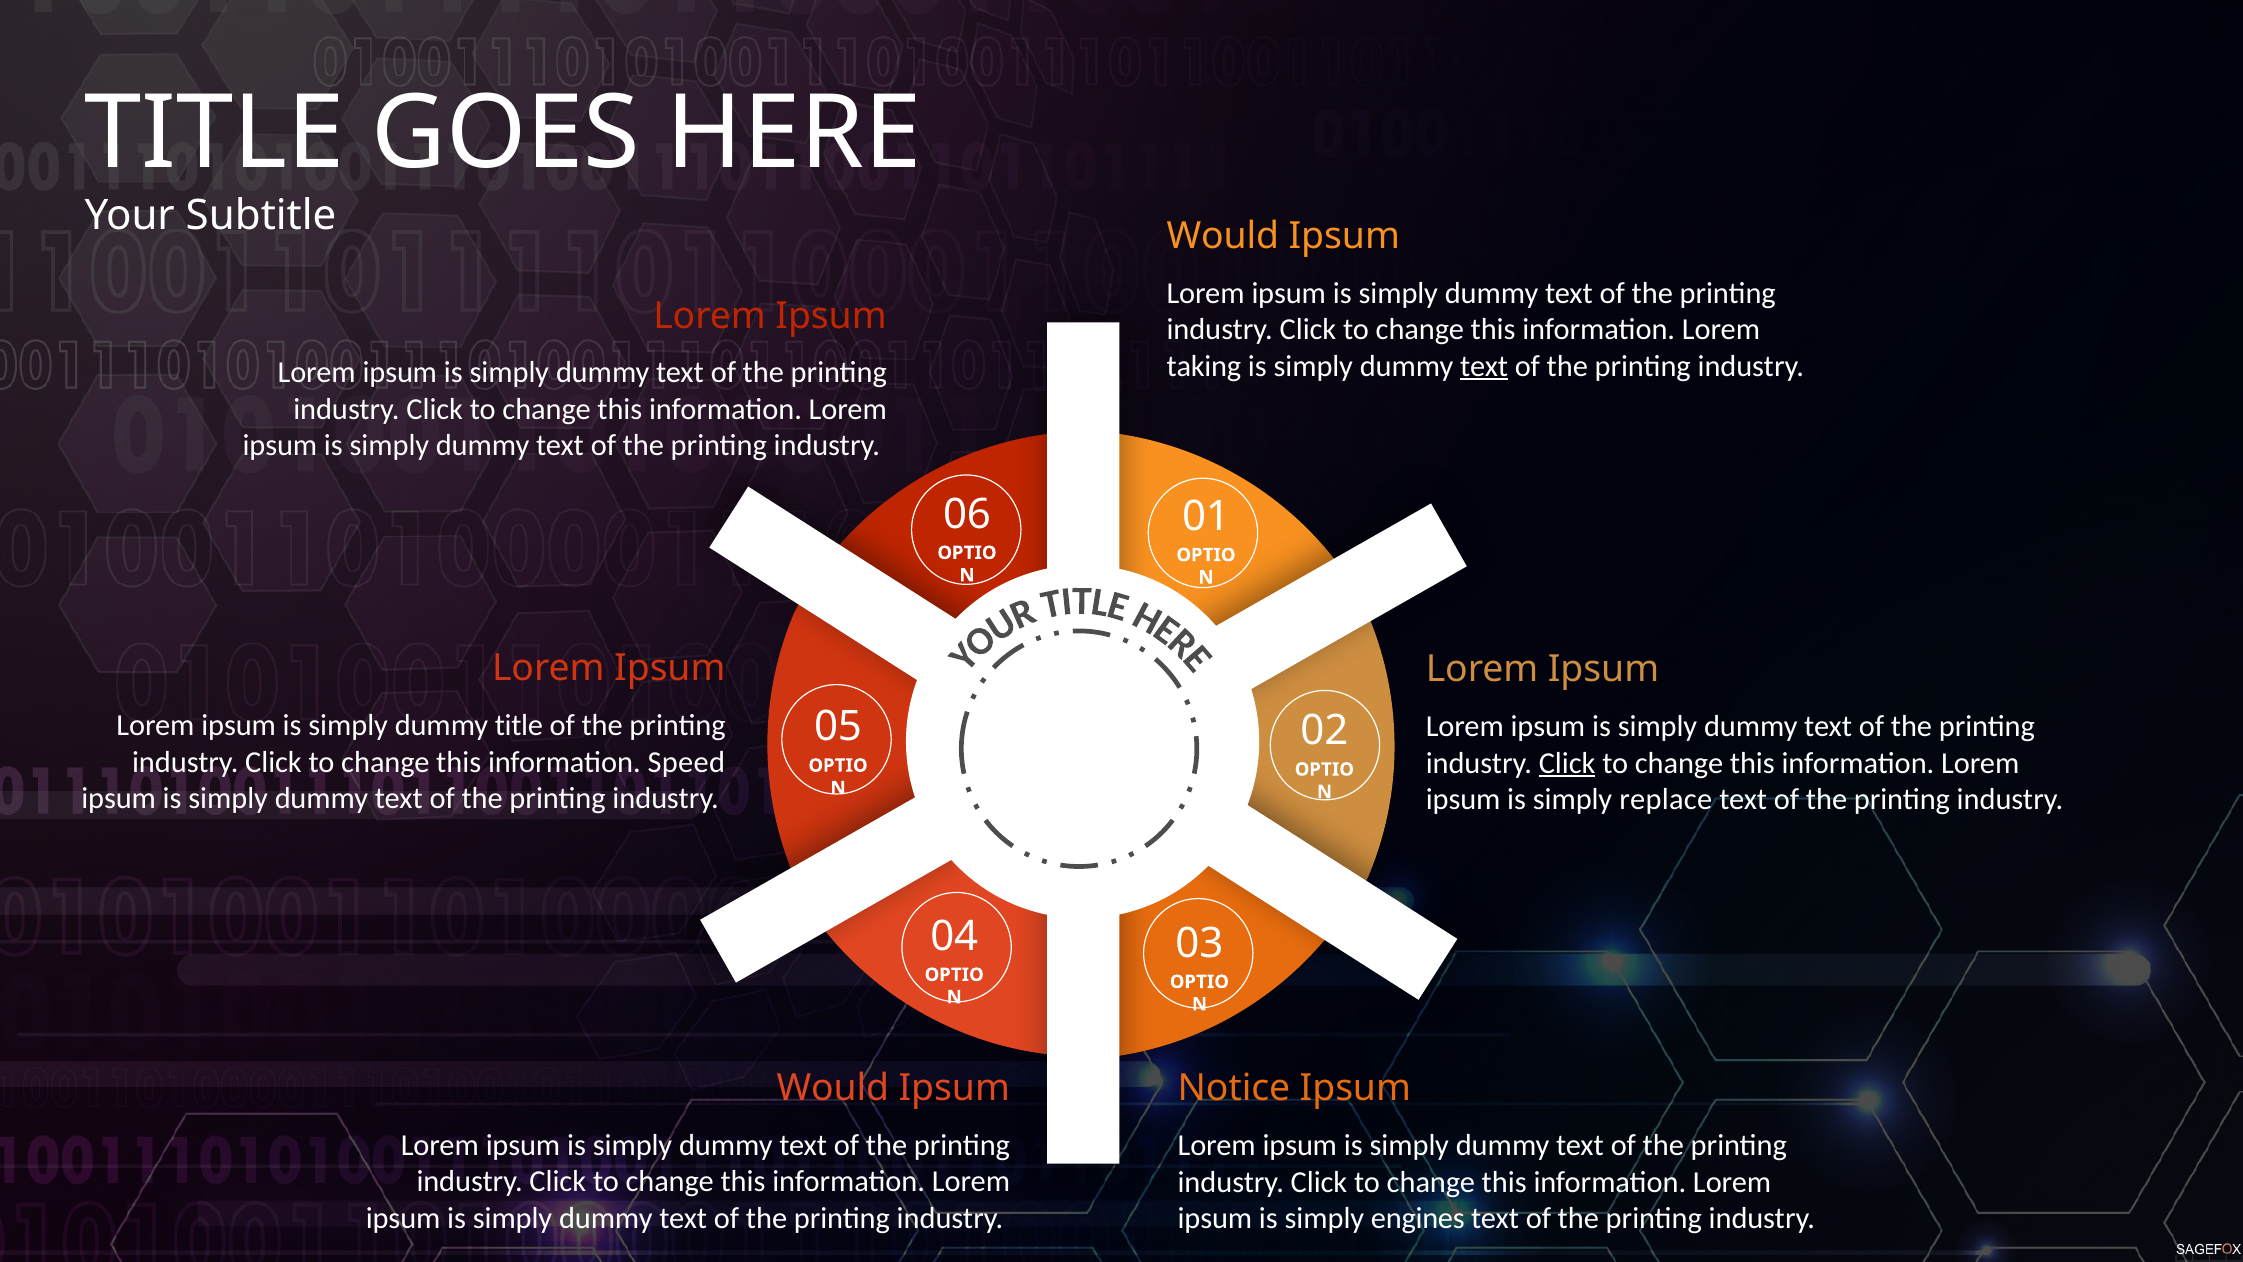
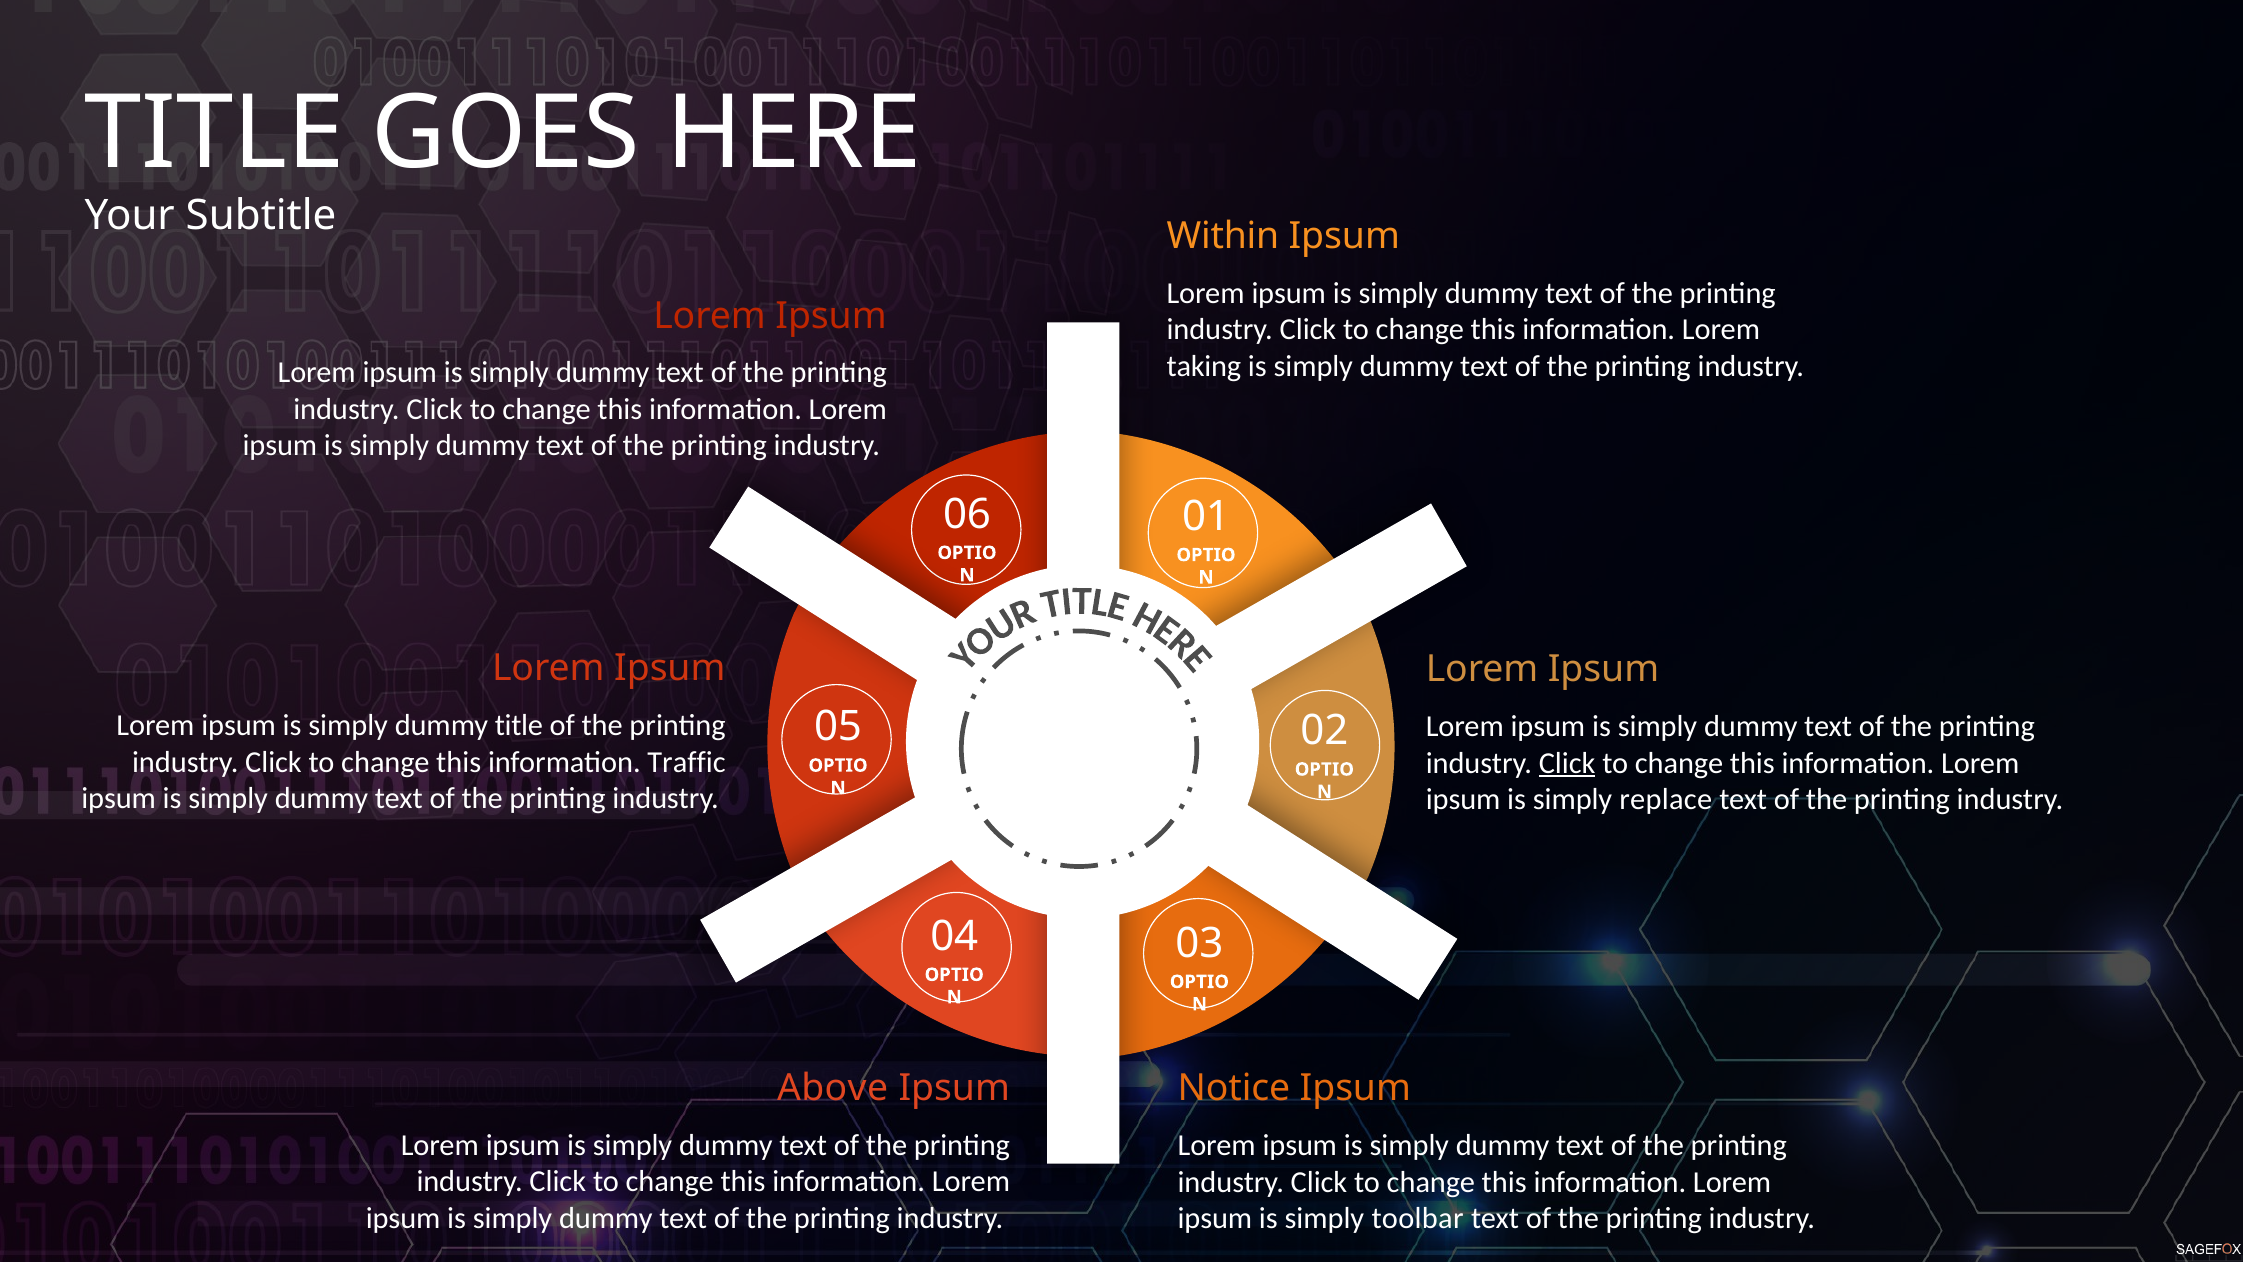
Subtitle Would: Would -> Within
text at (1484, 366) underline: present -> none
Speed: Speed -> Traffic
Would at (833, 1088): Would -> Above
engines: engines -> toolbar
